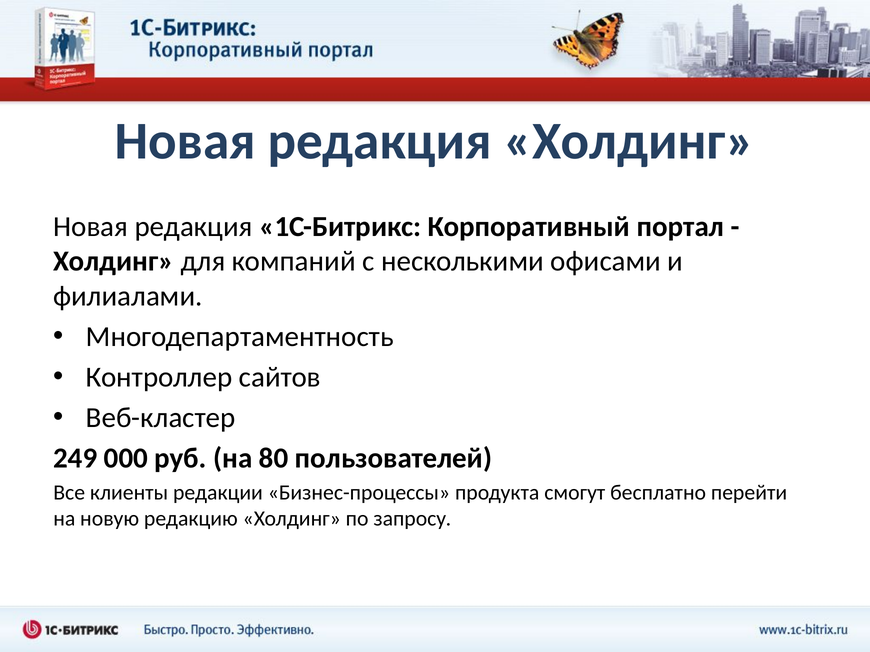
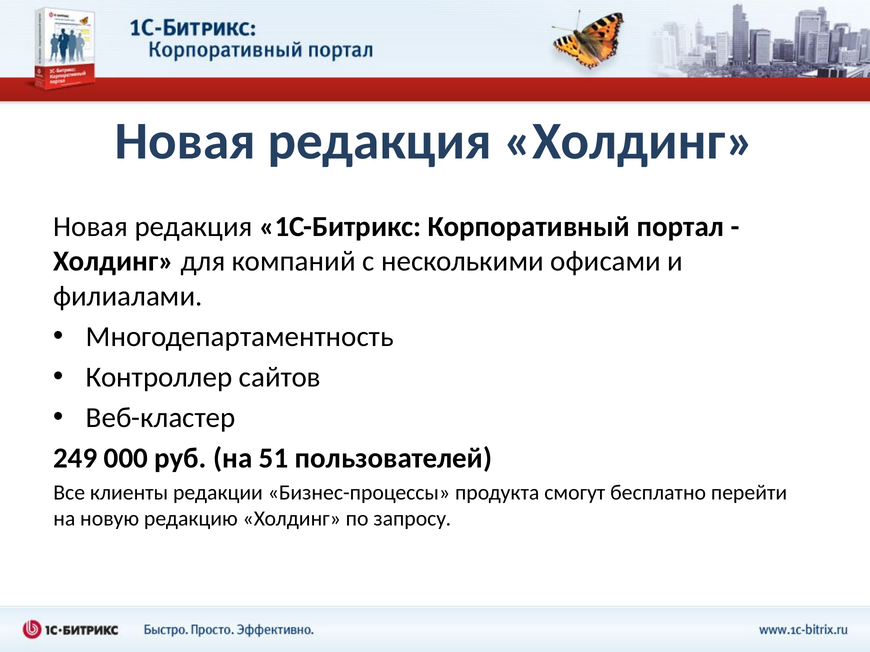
80: 80 -> 51
